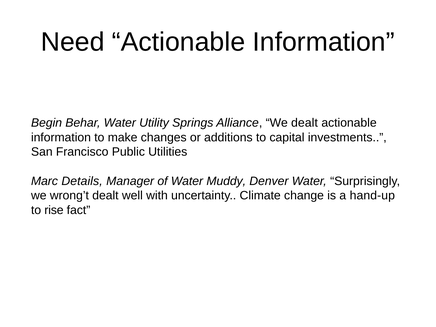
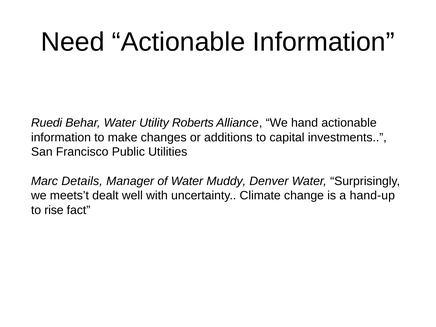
Begin: Begin -> Ruedi
Springs: Springs -> Roberts
We dealt: dealt -> hand
wrong’t: wrong’t -> meets’t
